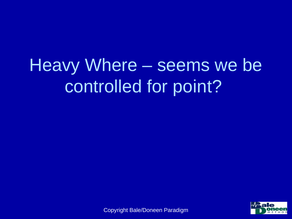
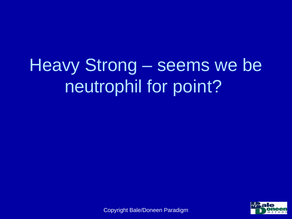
Where: Where -> Strong
controlled: controlled -> neutrophil
